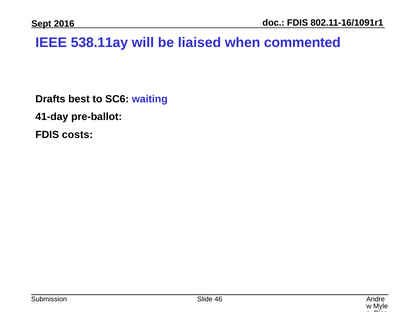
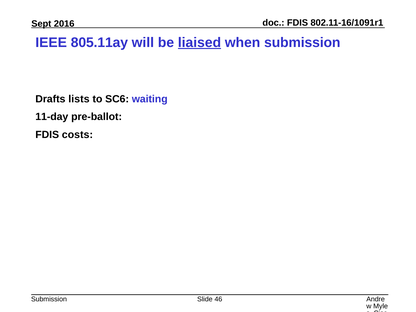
538.11ay: 538.11ay -> 805.11ay
liaised underline: none -> present
when commented: commented -> submission
best: best -> lists
41-day: 41-day -> 11-day
